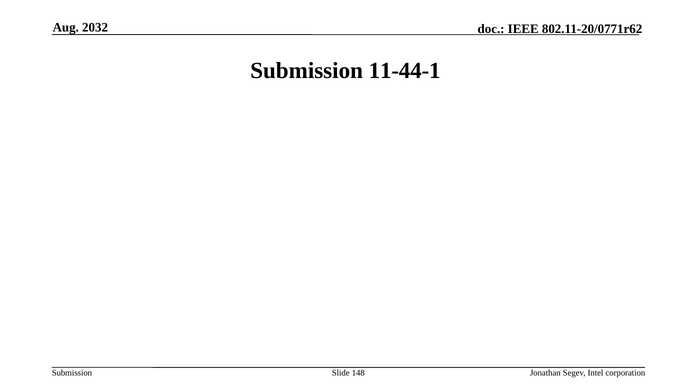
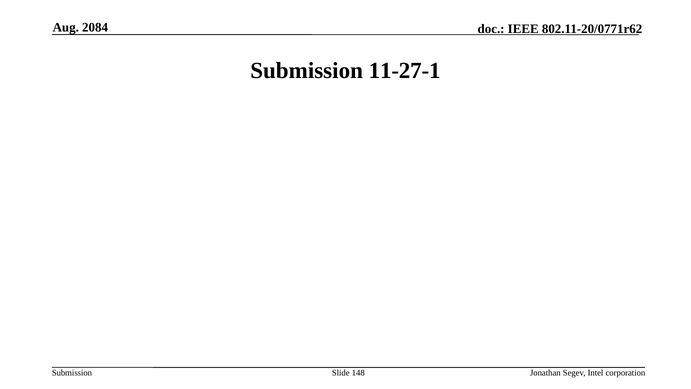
2032: 2032 -> 2084
11-44-1: 11-44-1 -> 11-27-1
